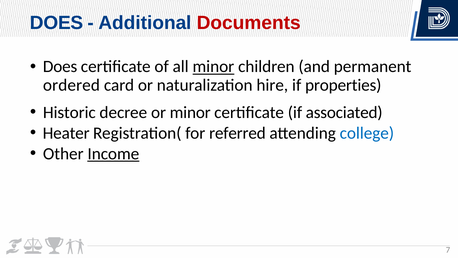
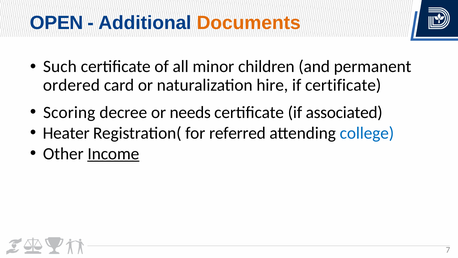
DOES at (57, 23): DOES -> OPEN
Documents colour: red -> orange
Does at (60, 67): Does -> Such
minor at (213, 67) underline: present -> none
if properties: properties -> certificate
Historic: Historic -> Scoring
or minor: minor -> needs
